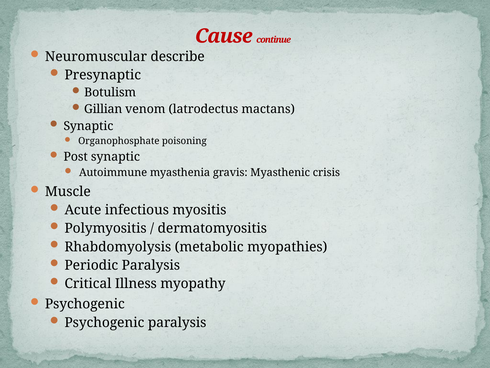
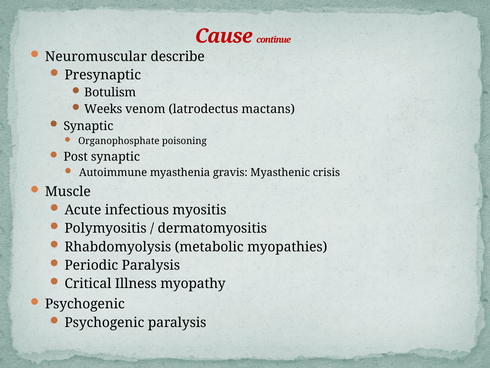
Gillian: Gillian -> Weeks
